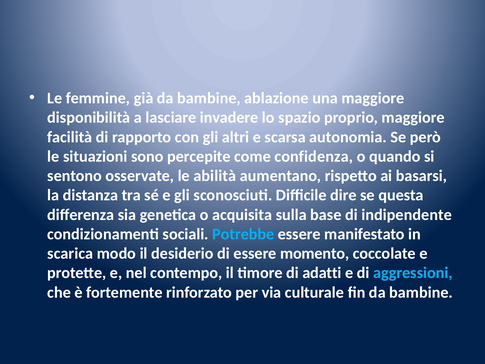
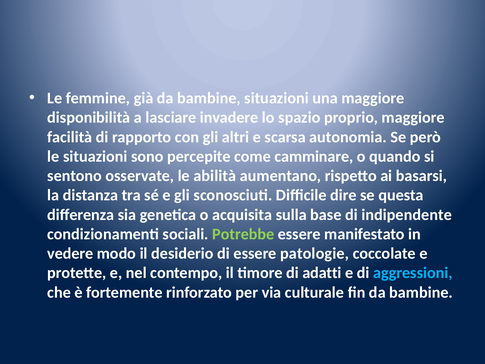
bambine ablazione: ablazione -> situazioni
confidenza: confidenza -> camminare
Potrebbe colour: light blue -> light green
scarica: scarica -> vedere
momento: momento -> patologie
